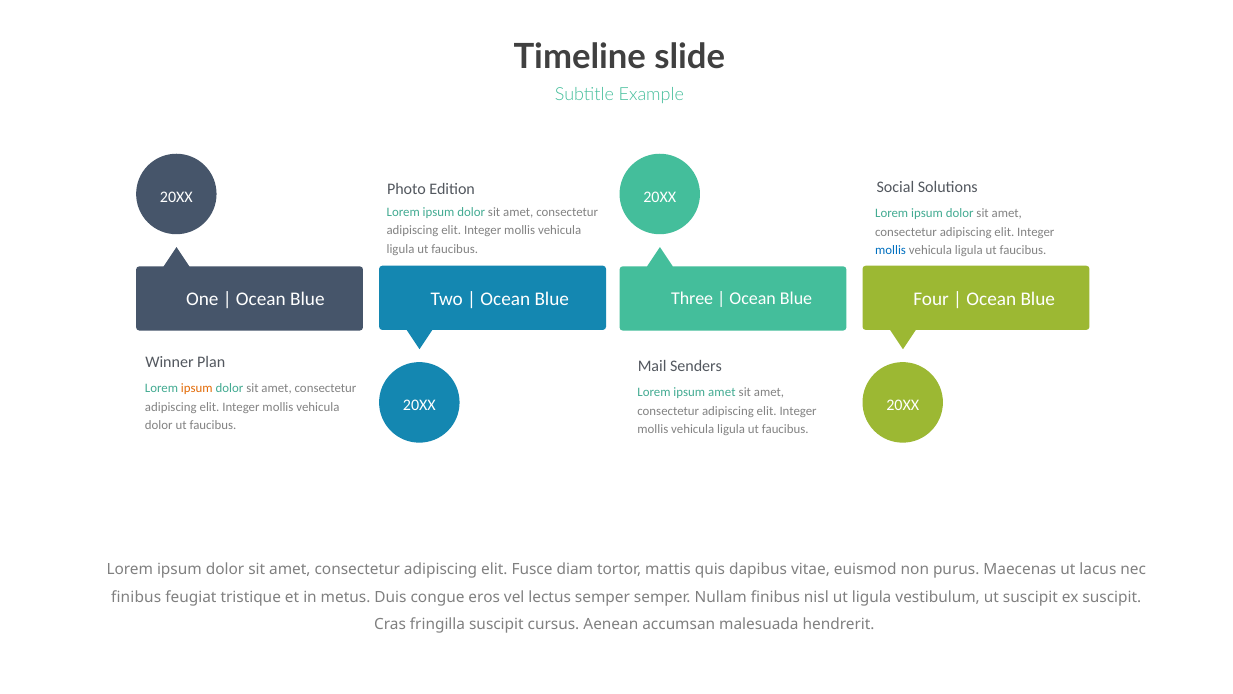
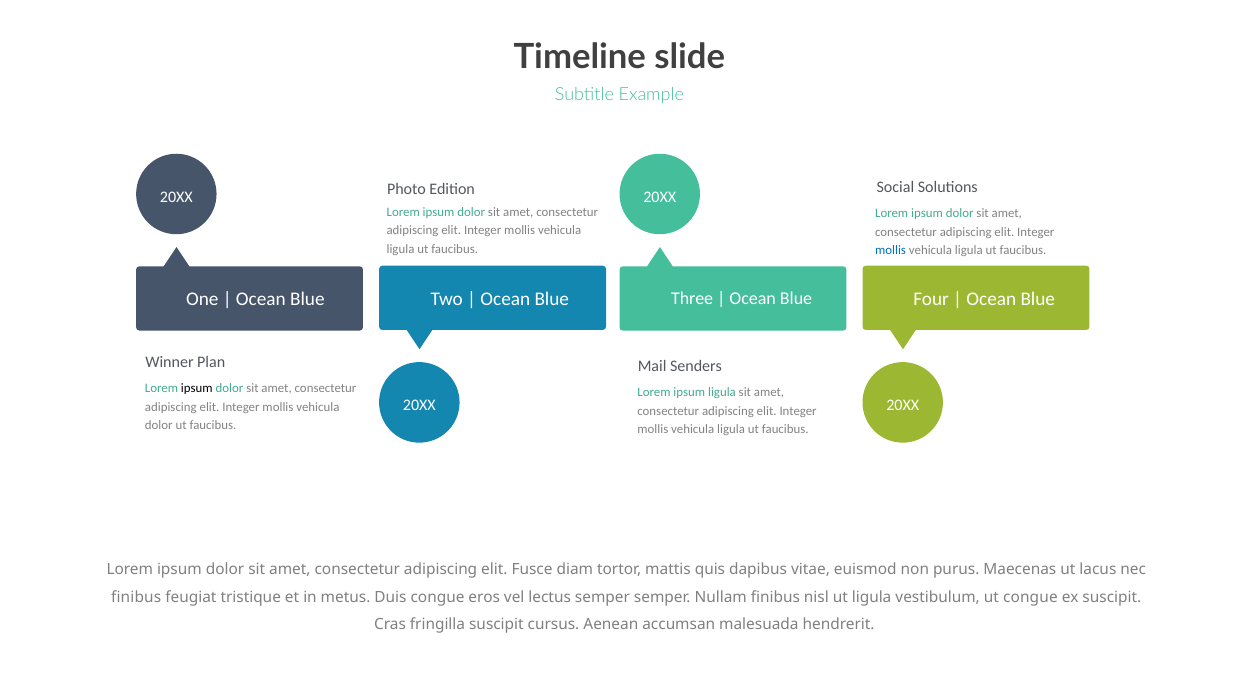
ipsum at (197, 388) colour: orange -> black
ipsum amet: amet -> ligula
ut suscipit: suscipit -> congue
